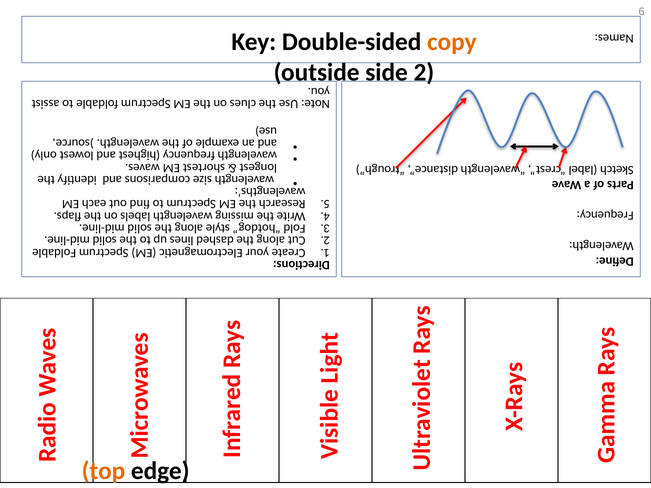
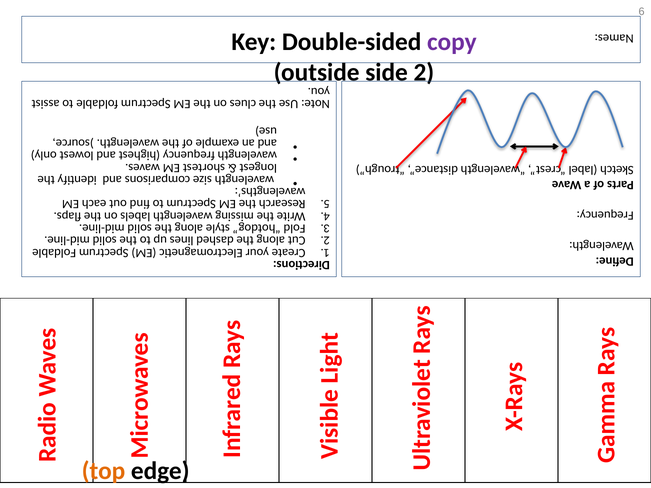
copy colour: orange -> purple
